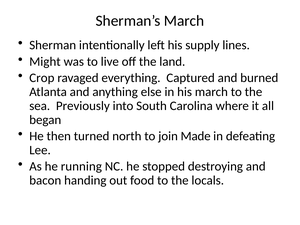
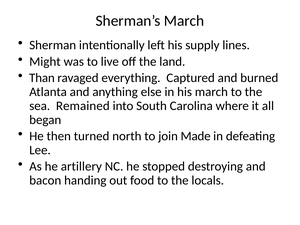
Crop: Crop -> Than
Previously: Previously -> Remained
running: running -> artillery
